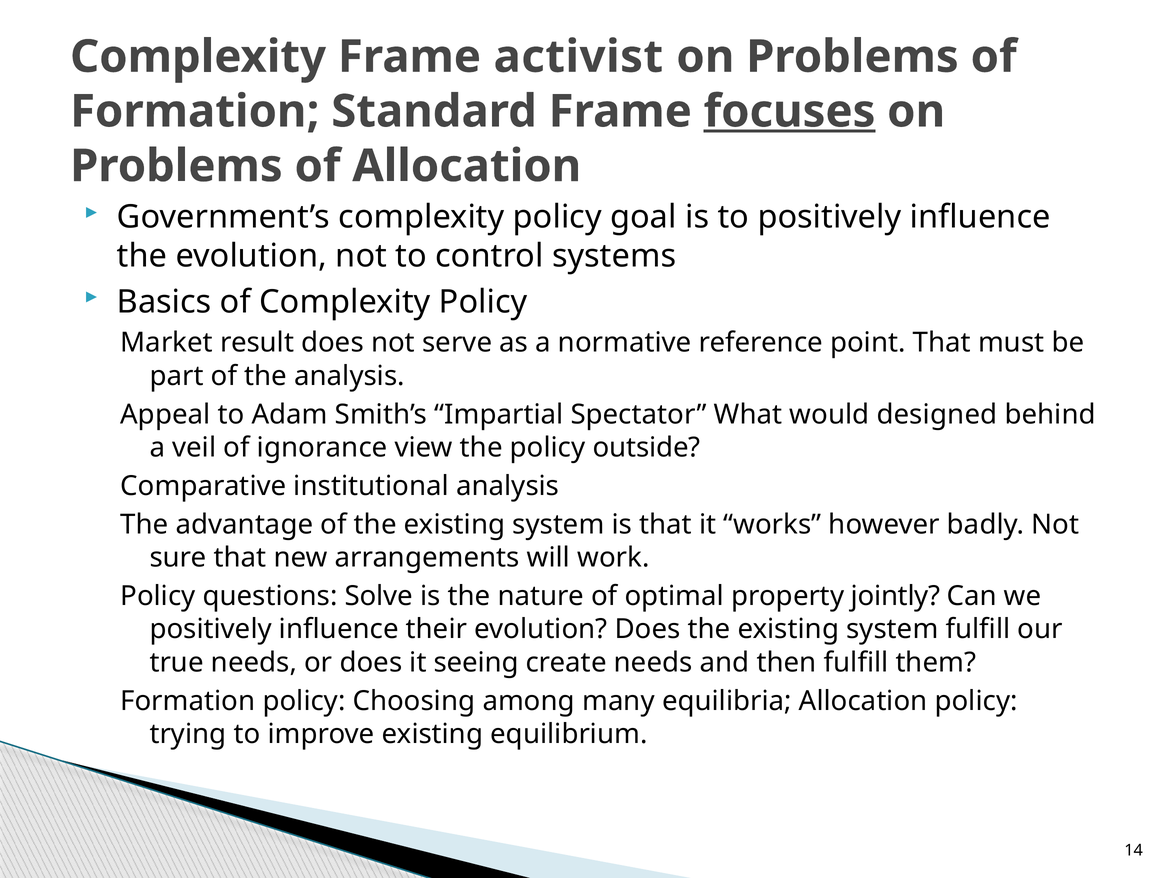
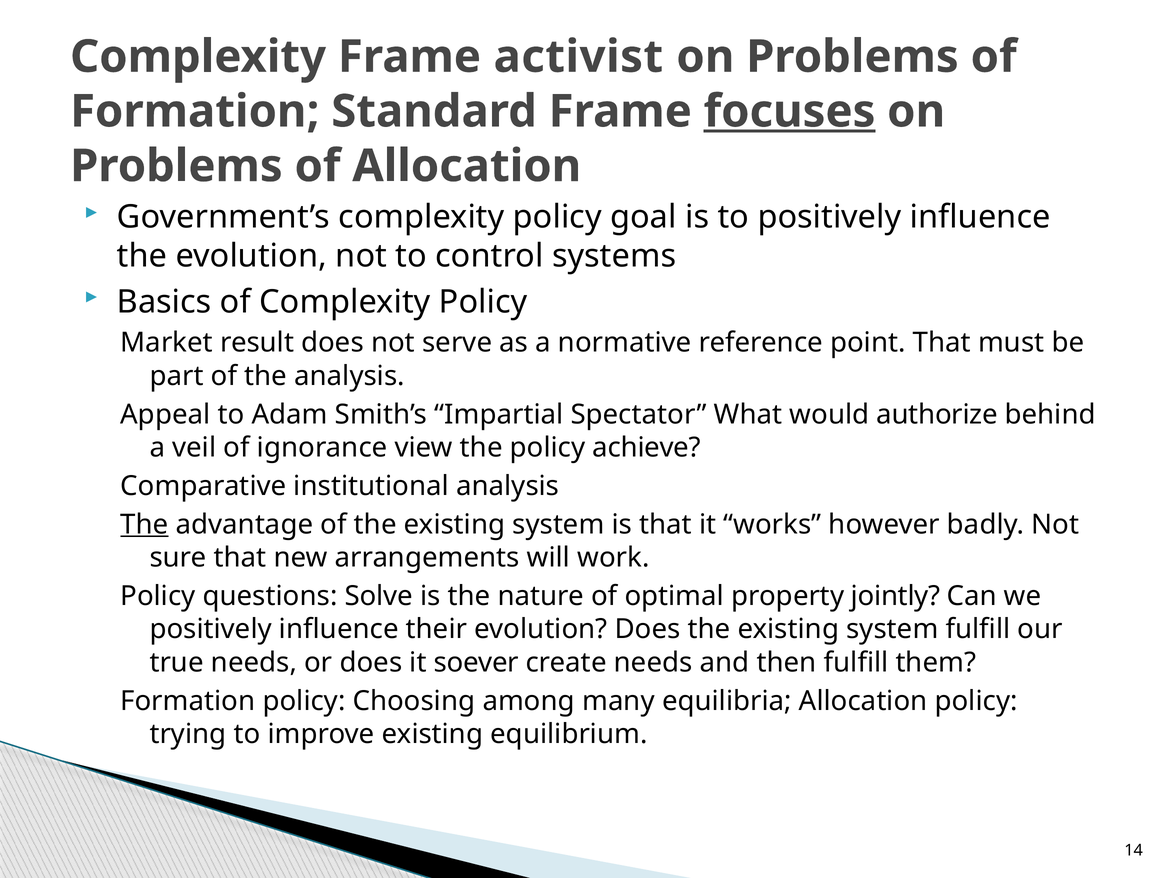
designed: designed -> authorize
outside: outside -> achieve
The at (144, 525) underline: none -> present
seeing: seeing -> soever
